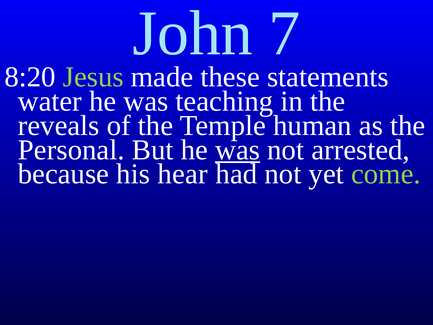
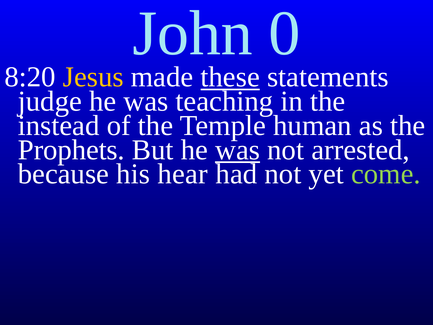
7: 7 -> 0
Jesus colour: light green -> yellow
these underline: none -> present
water: water -> judge
reveals: reveals -> instead
Personal: Personal -> Prophets
